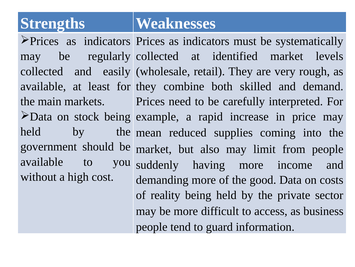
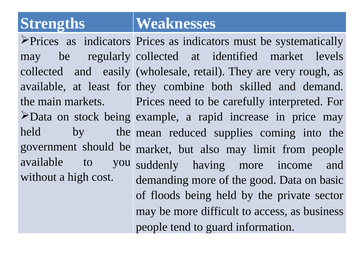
costs: costs -> basic
reality: reality -> floods
